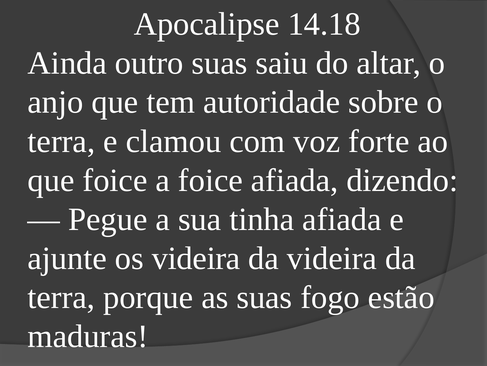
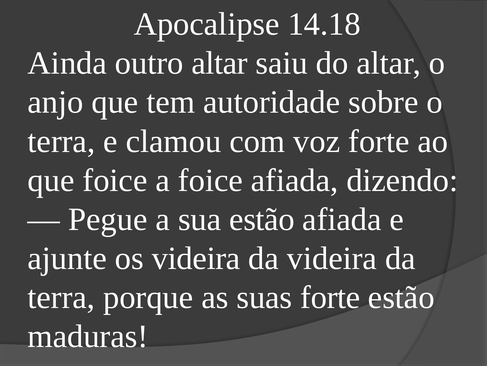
outro suas: suas -> altar
sua tinha: tinha -> estão
suas fogo: fogo -> forte
